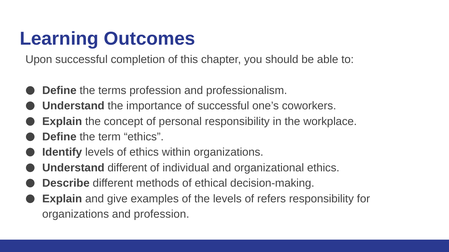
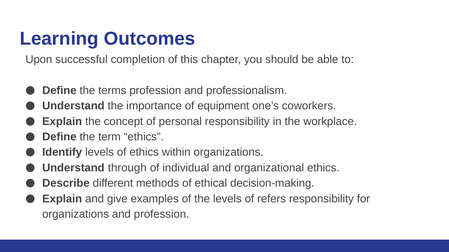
of successful: successful -> equipment
Understand different: different -> through
